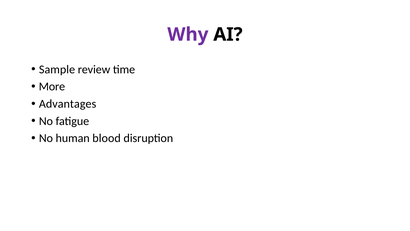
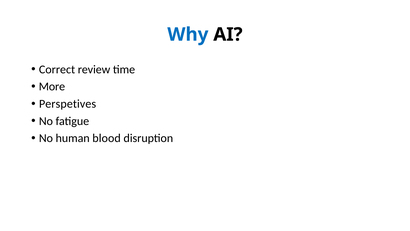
Why colour: purple -> blue
Sample: Sample -> Correct
Advantages: Advantages -> Perspetives
